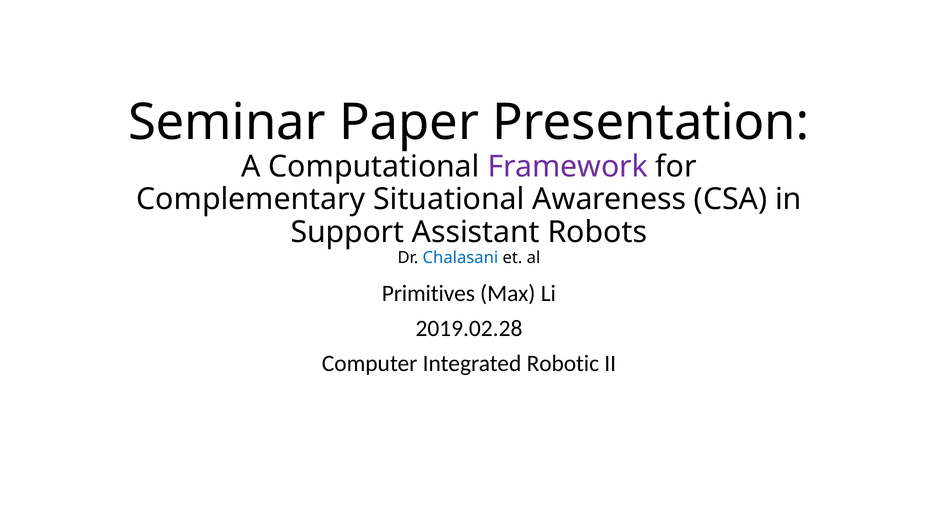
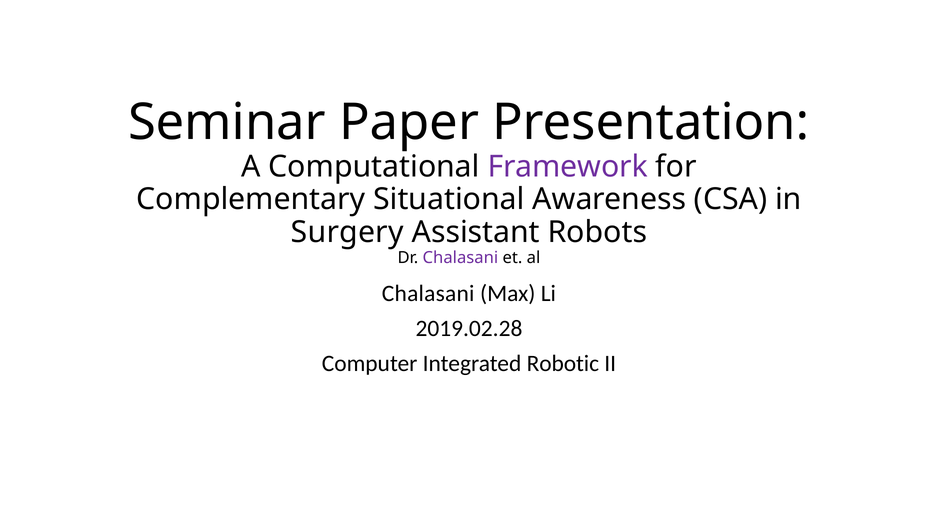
Support: Support -> Surgery
Chalasani at (460, 257) colour: blue -> purple
Primitives at (428, 293): Primitives -> Chalasani
